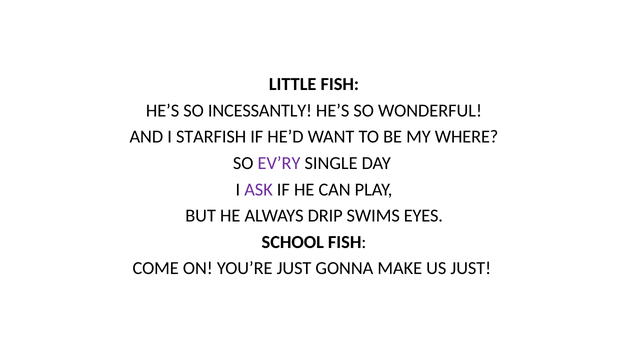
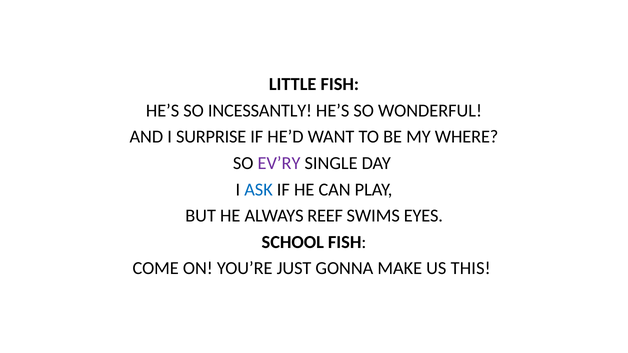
STARFISH: STARFISH -> SURPRISE
ASK colour: purple -> blue
DRIP: DRIP -> REEF
US JUST: JUST -> THIS
